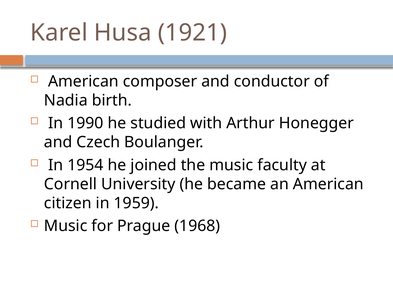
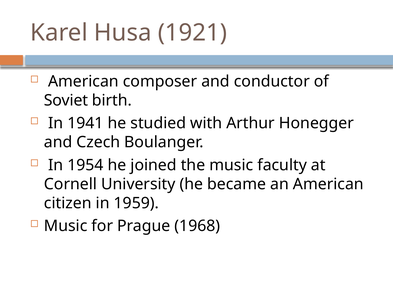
Nadia: Nadia -> Soviet
1990: 1990 -> 1941
